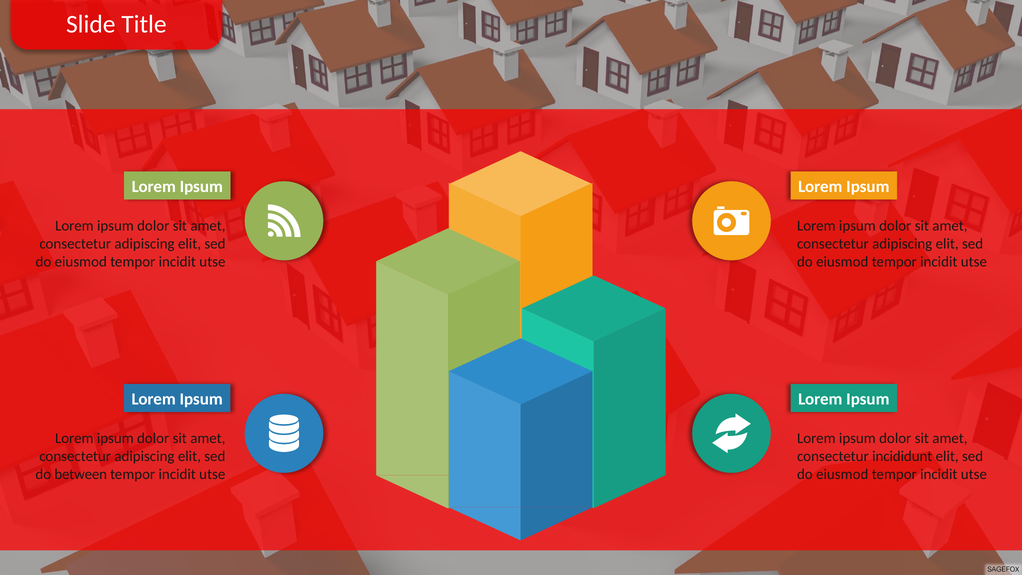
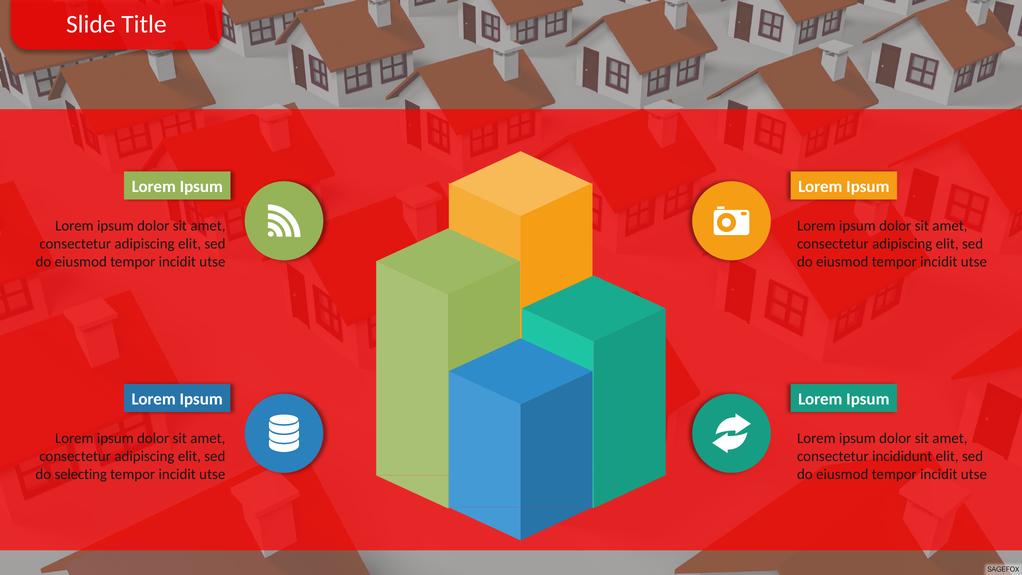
between: between -> selecting
